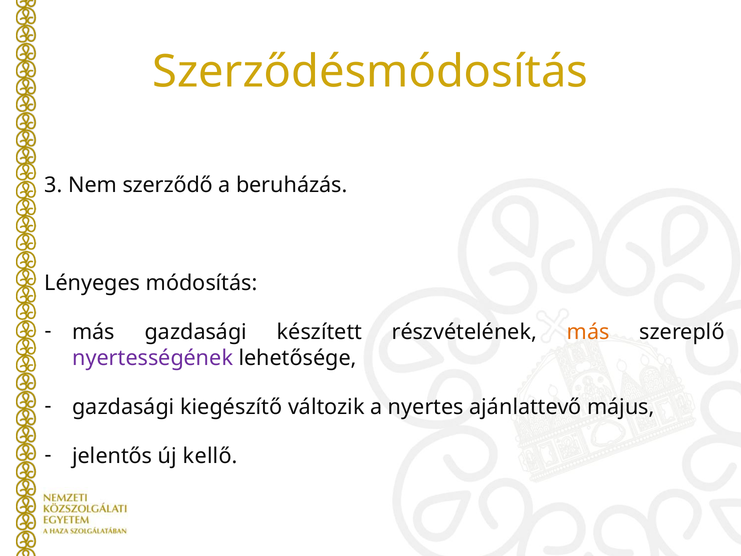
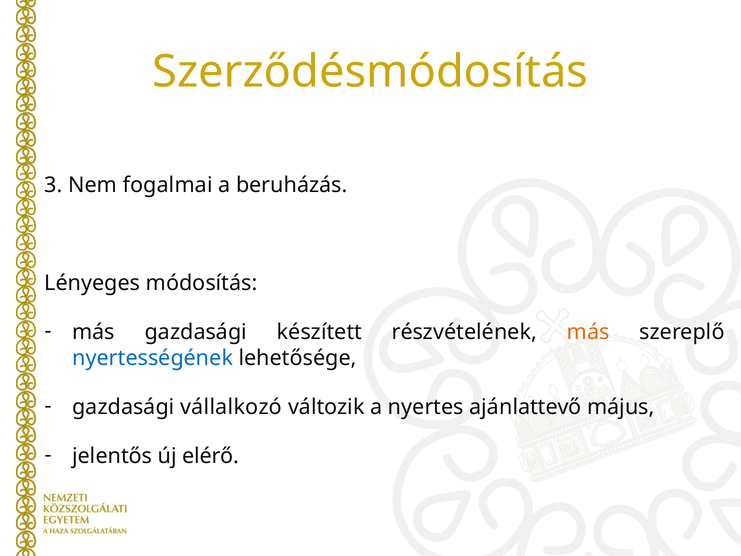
szerződő: szerződő -> fogalmai
nyertességének colour: purple -> blue
kiegészítő: kiegészítő -> vállalkozó
kellő: kellő -> elérő
